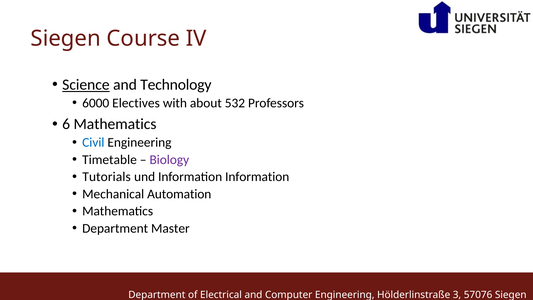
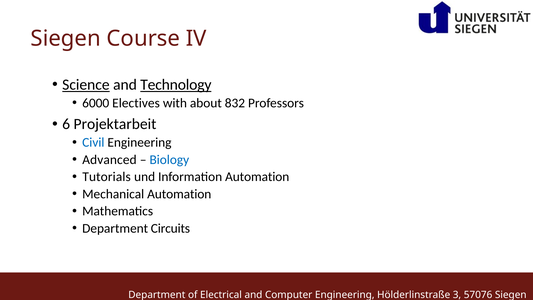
Technology underline: none -> present
532: 532 -> 832
6 Mathematics: Mathematics -> Projektarbeit
Timetable: Timetable -> Advanced
Biology colour: purple -> blue
Information Information: Information -> Automation
Master: Master -> Circuits
